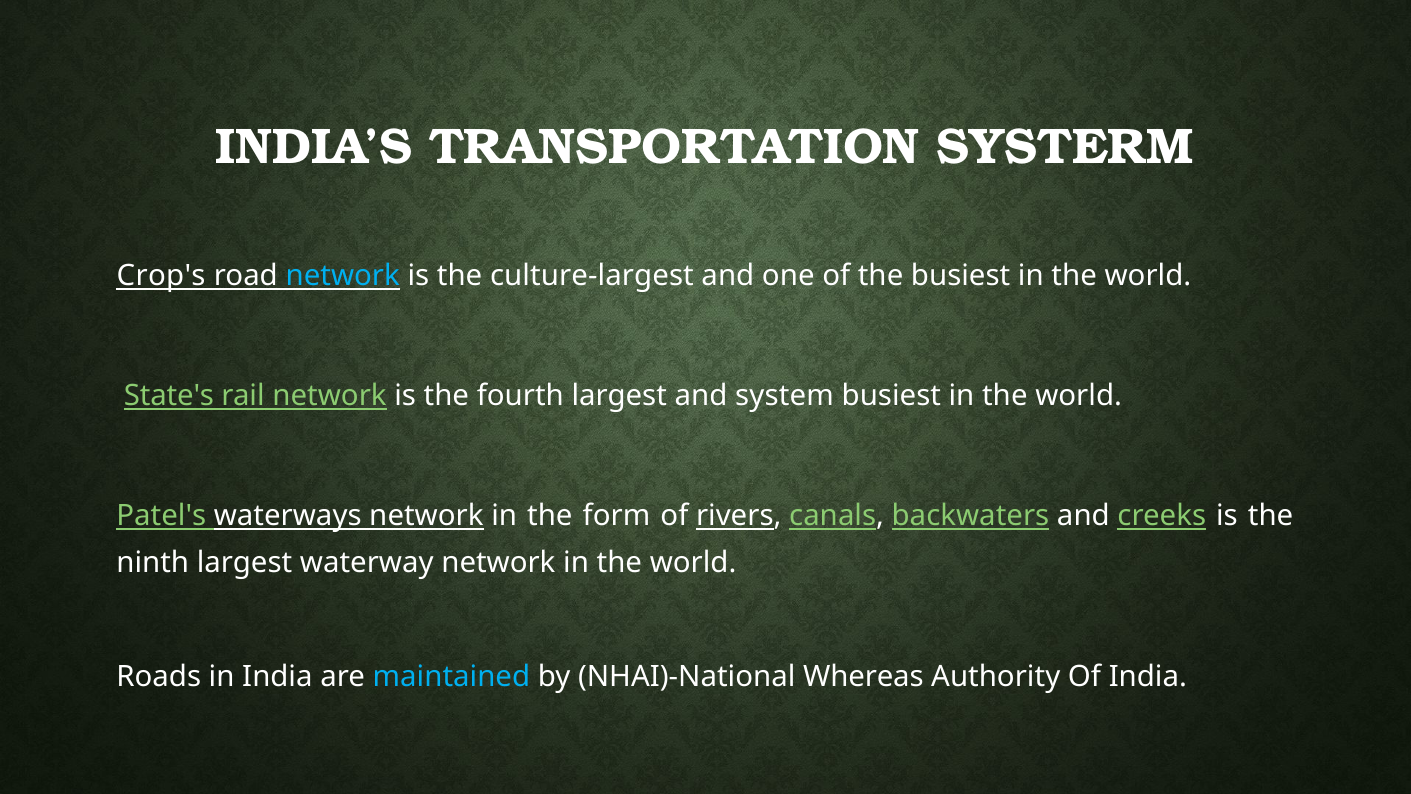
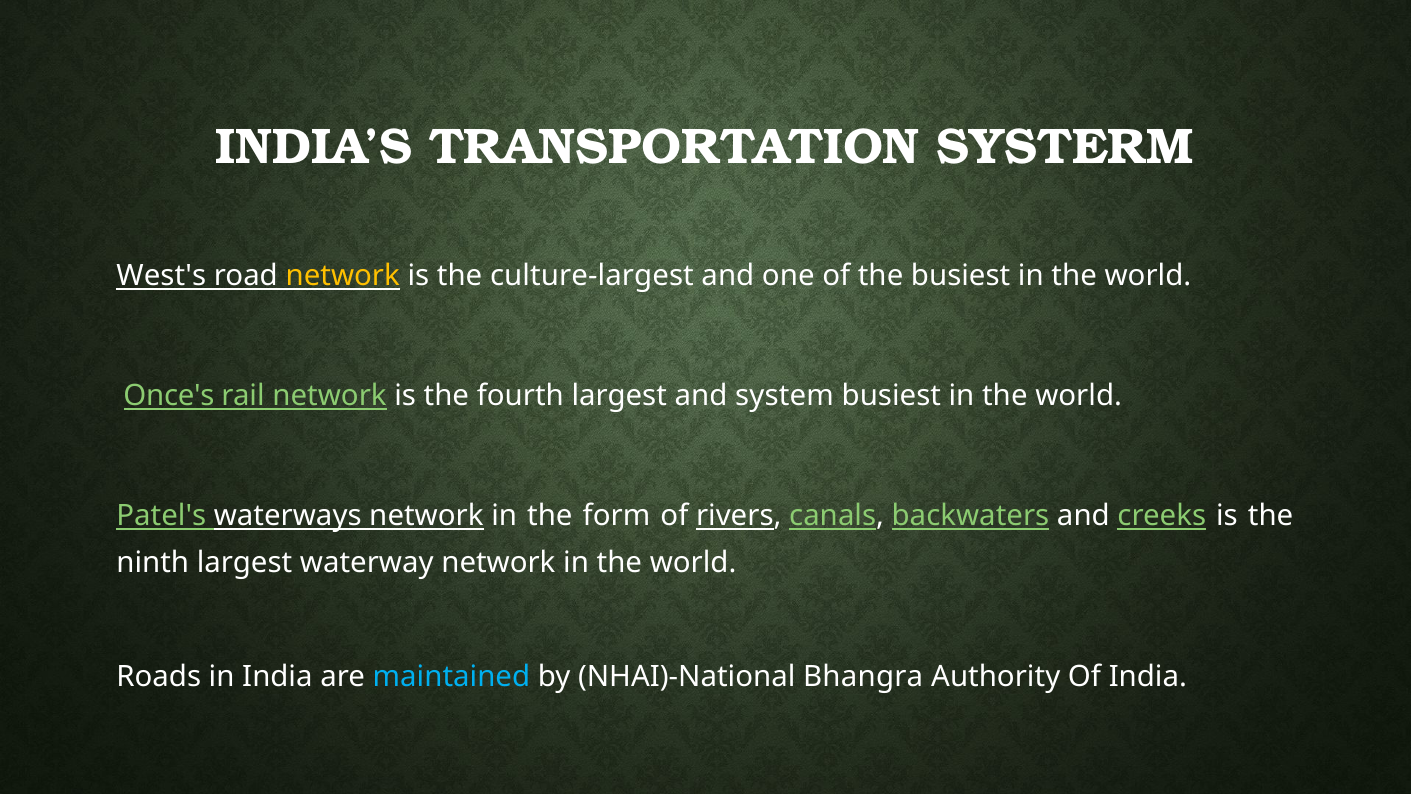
Crop's: Crop's -> West's
network at (343, 276) colour: light blue -> yellow
State's: State's -> Once's
Whereas: Whereas -> Bhangra
